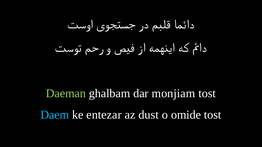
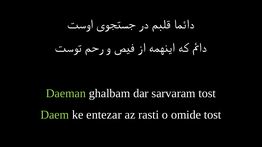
monjiam: monjiam -> sarvaram
Daem colour: light blue -> light green
dust: dust -> rasti
